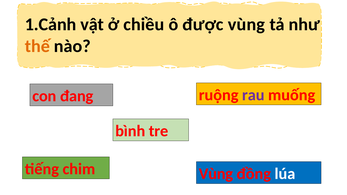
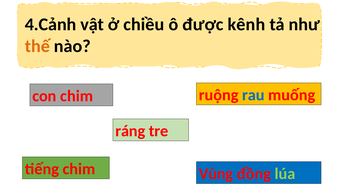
1.Cảnh: 1.Cảnh -> 4.Cảnh
được vùng: vùng -> kênh
con đang: đang -> chim
rau colour: purple -> blue
bình: bình -> ráng
lúa colour: white -> light green
